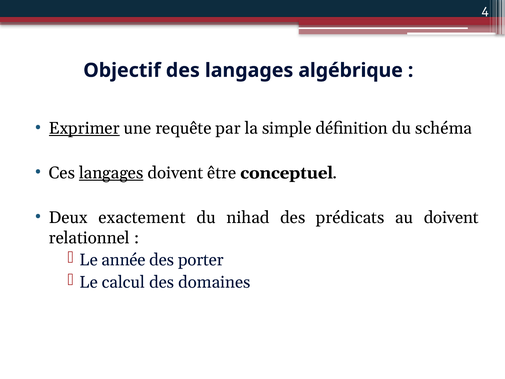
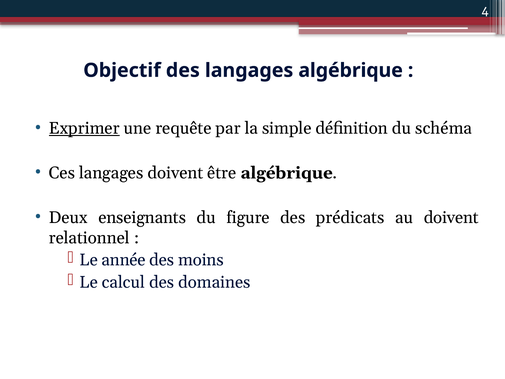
langages at (111, 173) underline: present -> none
être conceptuel: conceptuel -> algébrique
exactement: exactement -> enseignants
nihad: nihad -> figure
porter: porter -> moins
